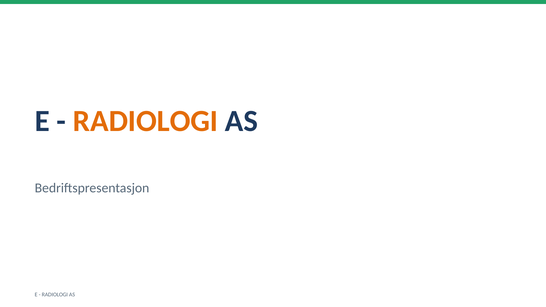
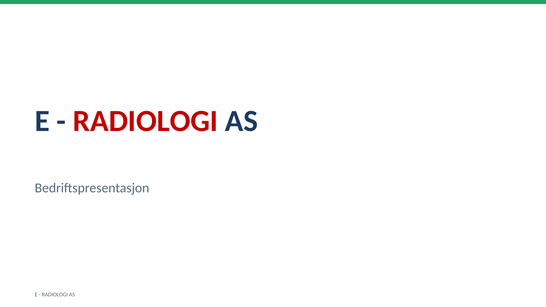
RADIOLOGI at (146, 121) colour: orange -> red
